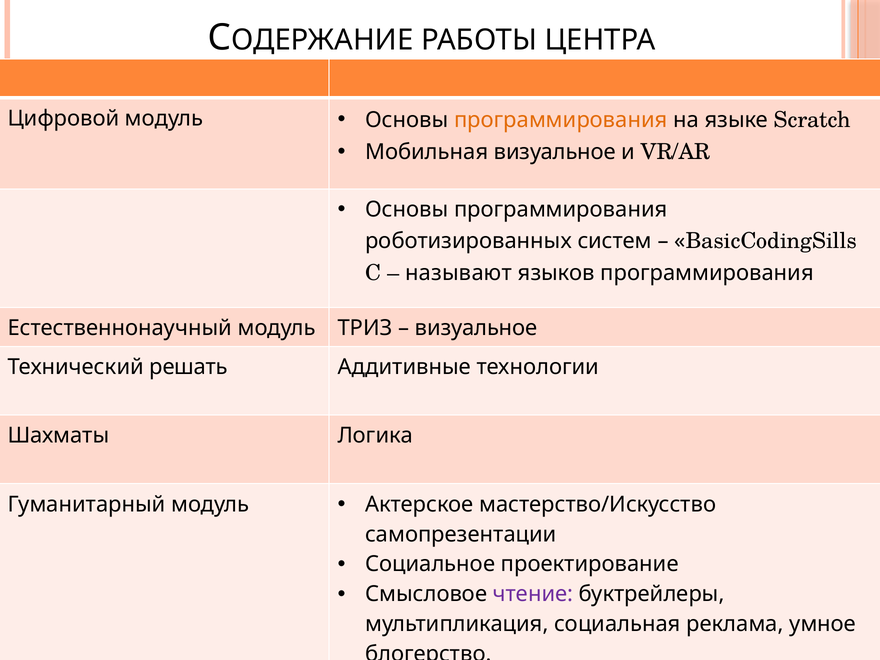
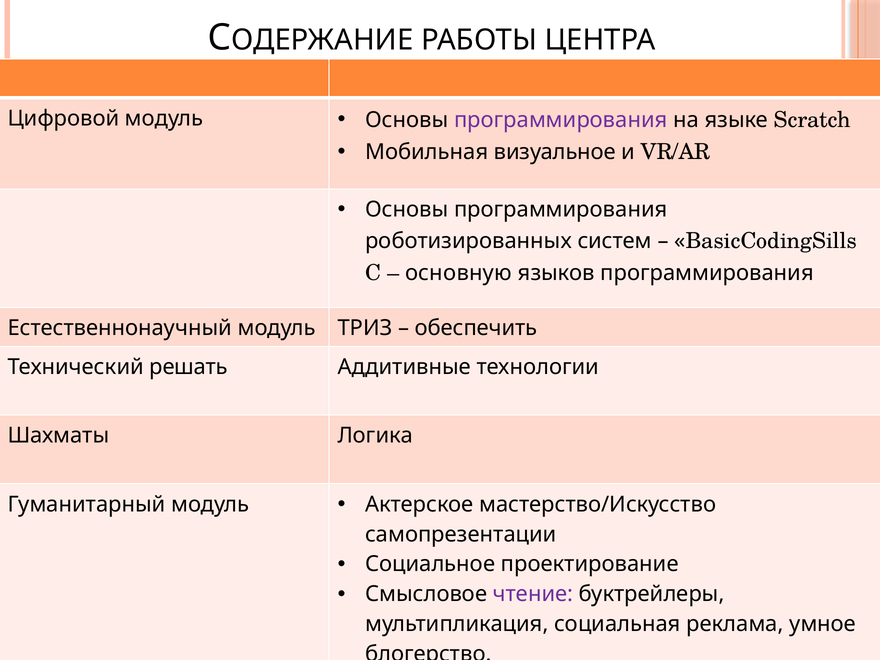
программирования at (561, 120) colour: orange -> purple
называют: называют -> основную
визуальное at (476, 328): визуальное -> обеспечить
